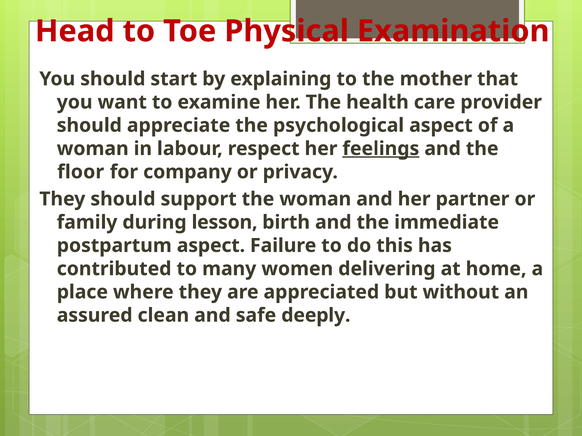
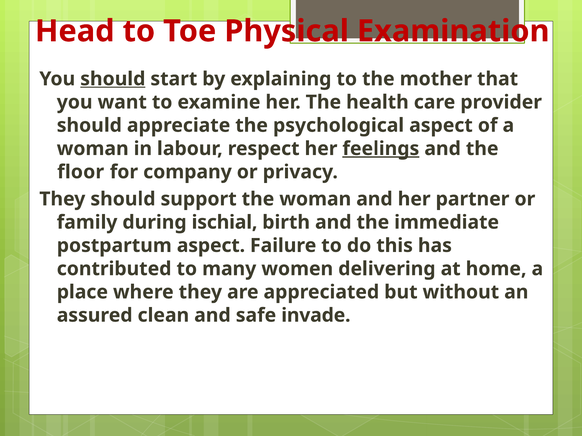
should at (113, 79) underline: none -> present
lesson: lesson -> ischial
deeply: deeply -> invade
